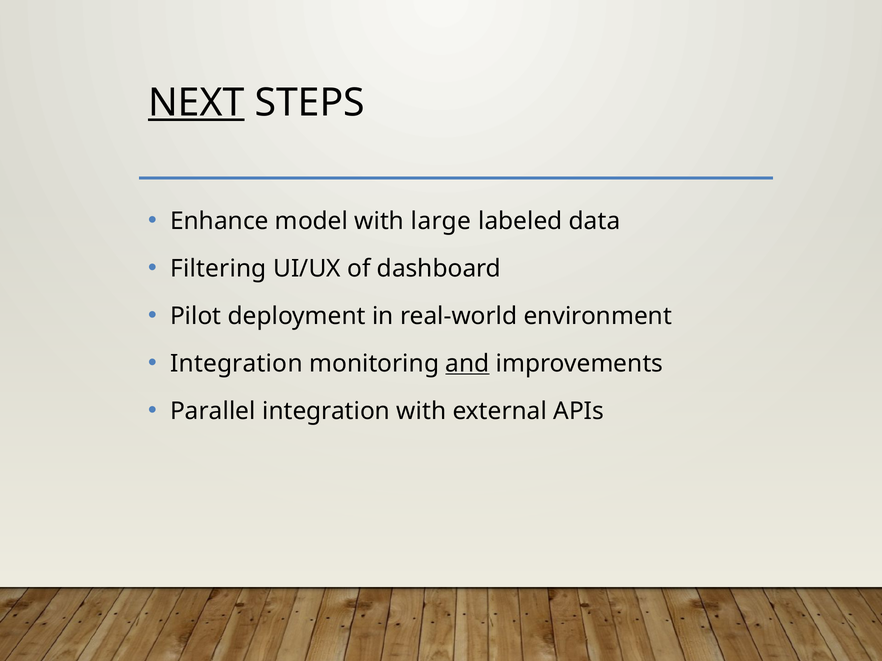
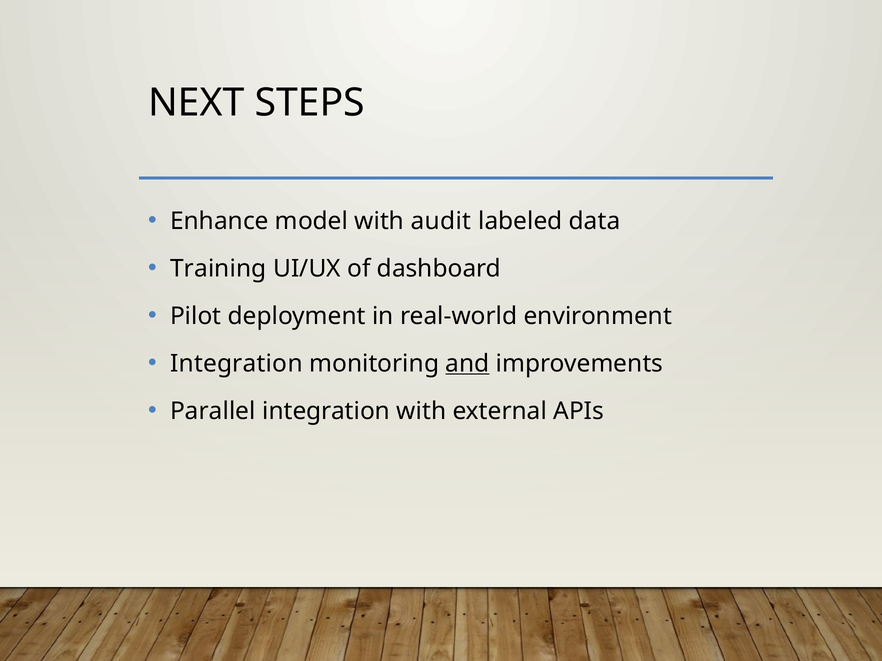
NEXT underline: present -> none
large: large -> audit
Filtering: Filtering -> Training
